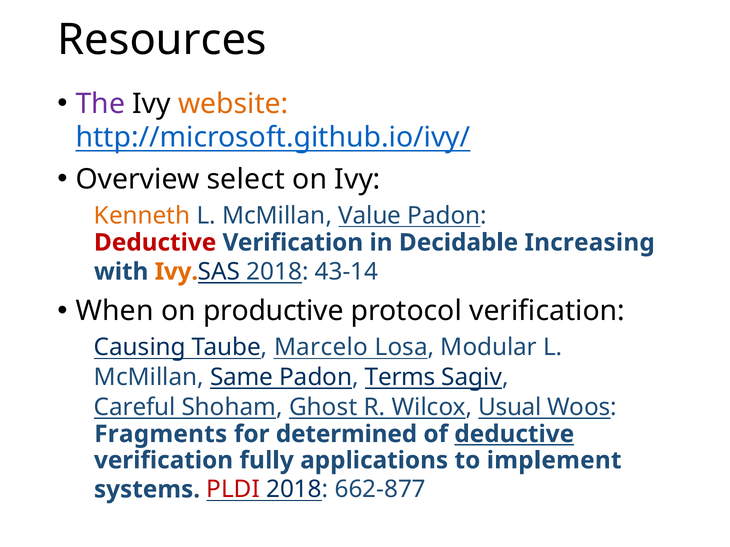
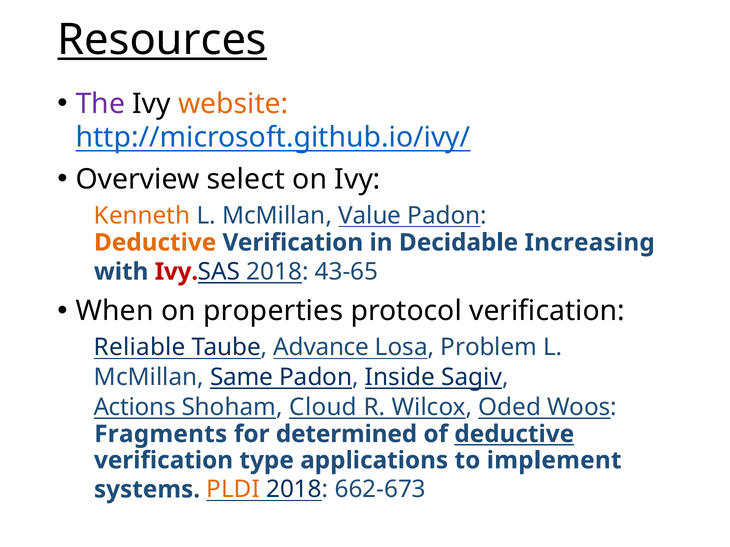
Resources underline: none -> present
Deductive at (155, 243) colour: red -> orange
Ivy at (176, 272) colour: orange -> red
43-14: 43-14 -> 43-65
productive: productive -> properties
Causing: Causing -> Reliable
Marcelo: Marcelo -> Advance
Modular: Modular -> Problem
Terms: Terms -> Inside
Careful: Careful -> Actions
Ghost: Ghost -> Cloud
Usual: Usual -> Oded
fully: fully -> type
PLDI colour: red -> orange
662-877: 662-877 -> 662-673
